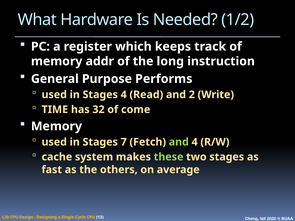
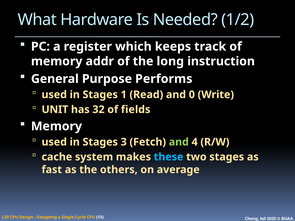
Stages 4: 4 -> 1
2: 2 -> 0
TIME: TIME -> UNIT
come: come -> fields
7: 7 -> 3
these colour: light green -> light blue
